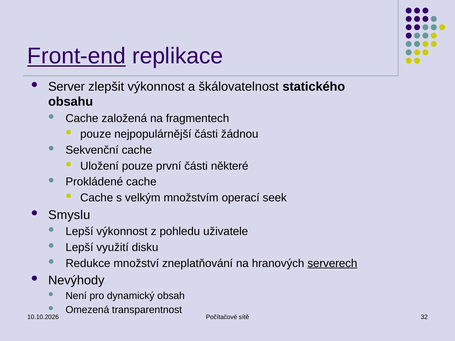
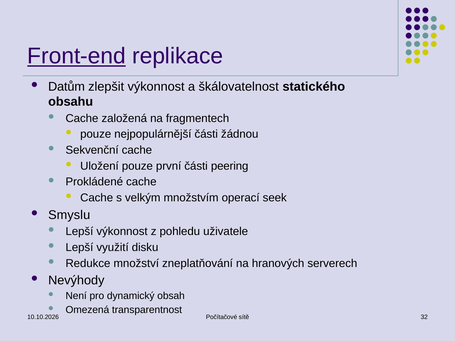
Server: Server -> Datům
některé: některé -> peering
serverech underline: present -> none
